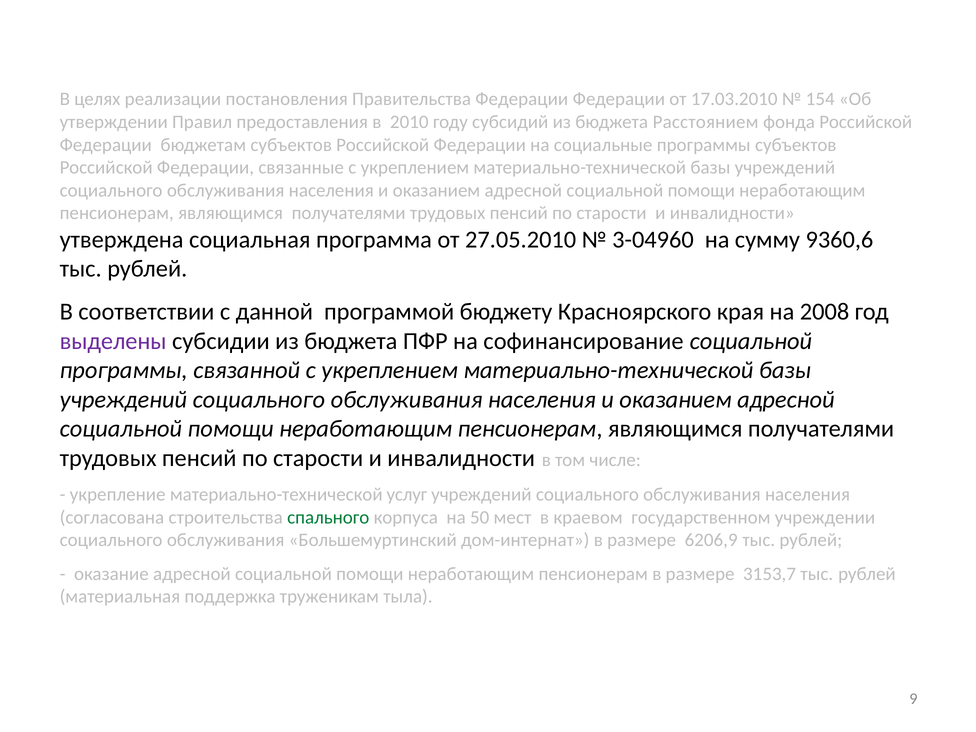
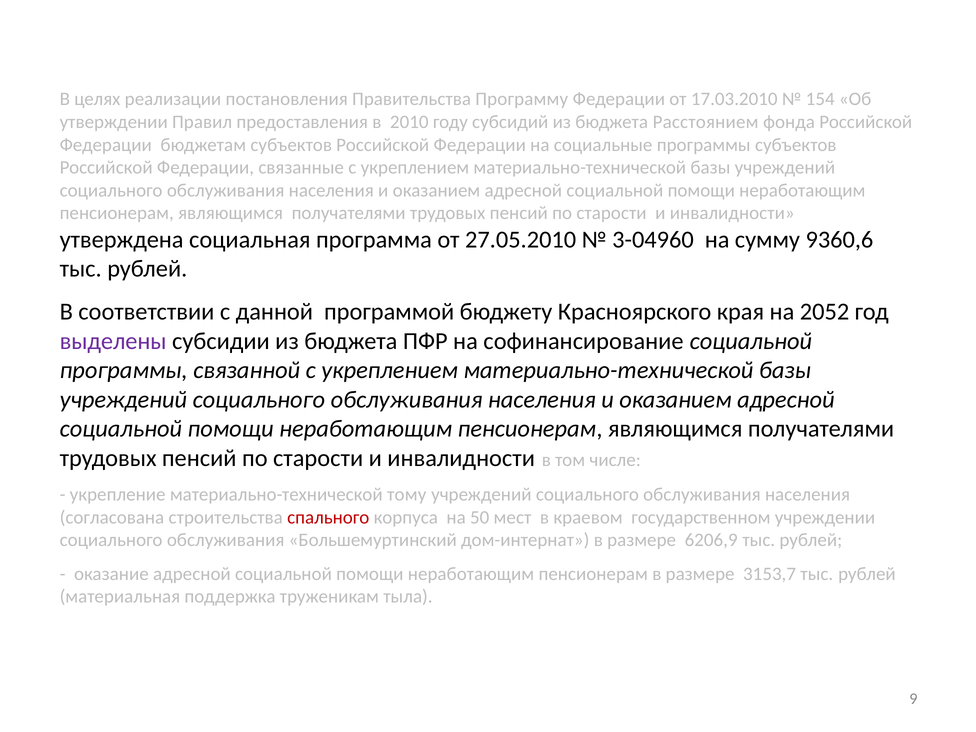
Правительства Федерации: Федерации -> Программу
2008: 2008 -> 2052
услуг: услуг -> тому
спального colour: green -> red
